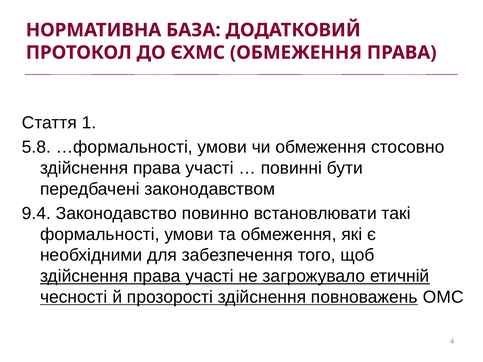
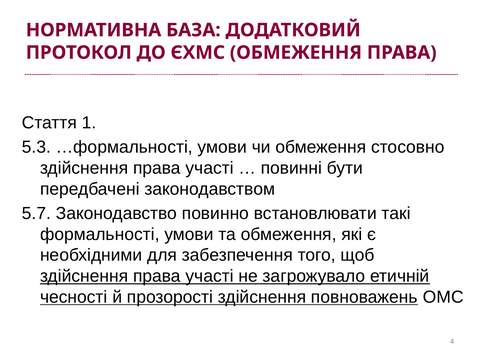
5.8: 5.8 -> 5.3
9.4: 9.4 -> 5.7
